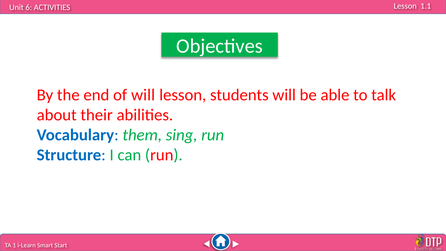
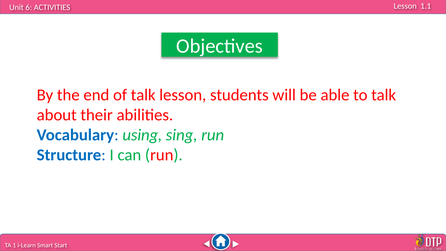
of will: will -> talk
them: them -> using
